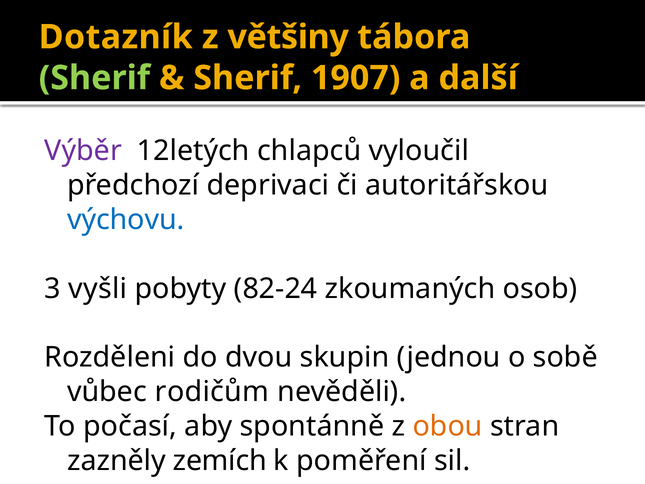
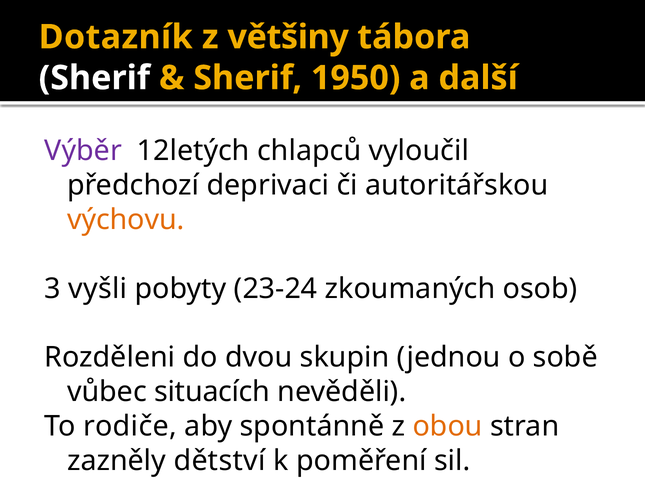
Sherif at (94, 78) colour: light green -> white
1907: 1907 -> 1950
výchovu colour: blue -> orange
82-24: 82-24 -> 23-24
rodičům: rodičům -> situacích
počasí: počasí -> rodiče
zemích: zemích -> dětství
